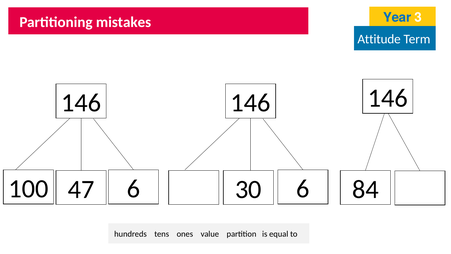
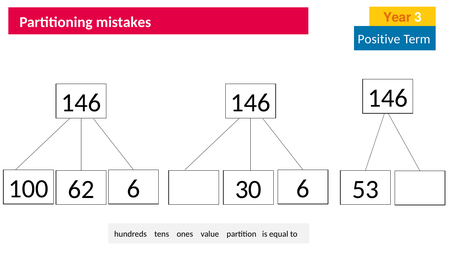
Year colour: blue -> orange
Attitude: Attitude -> Positive
47: 47 -> 62
84: 84 -> 53
